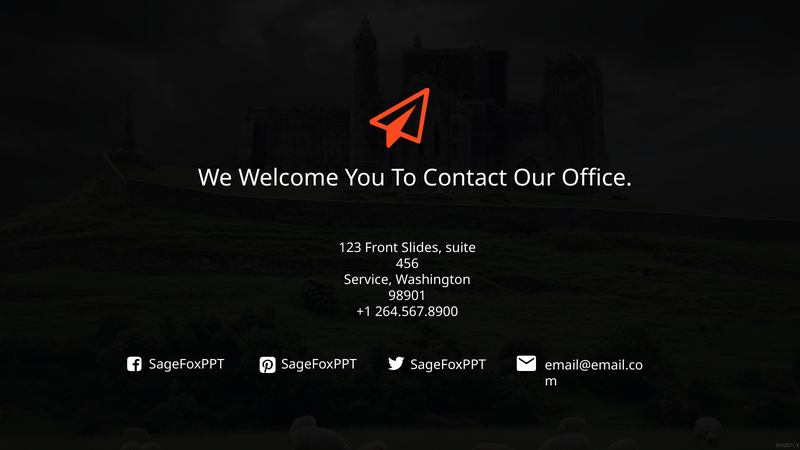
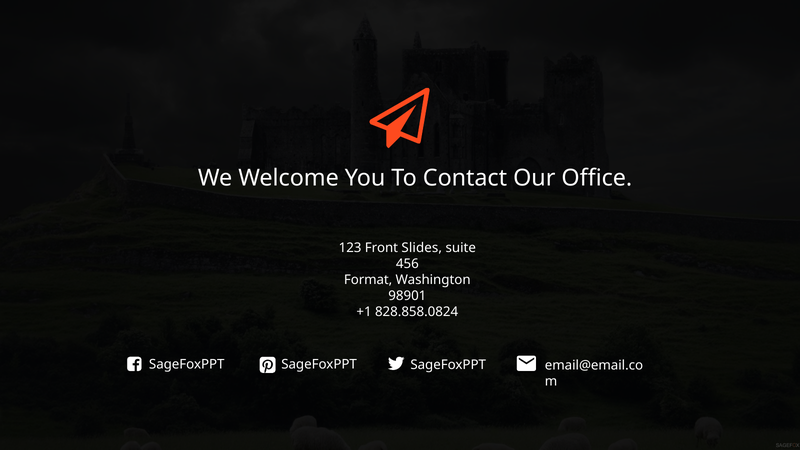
Service: Service -> Format
264.567.8900: 264.567.8900 -> 828.858.0824
